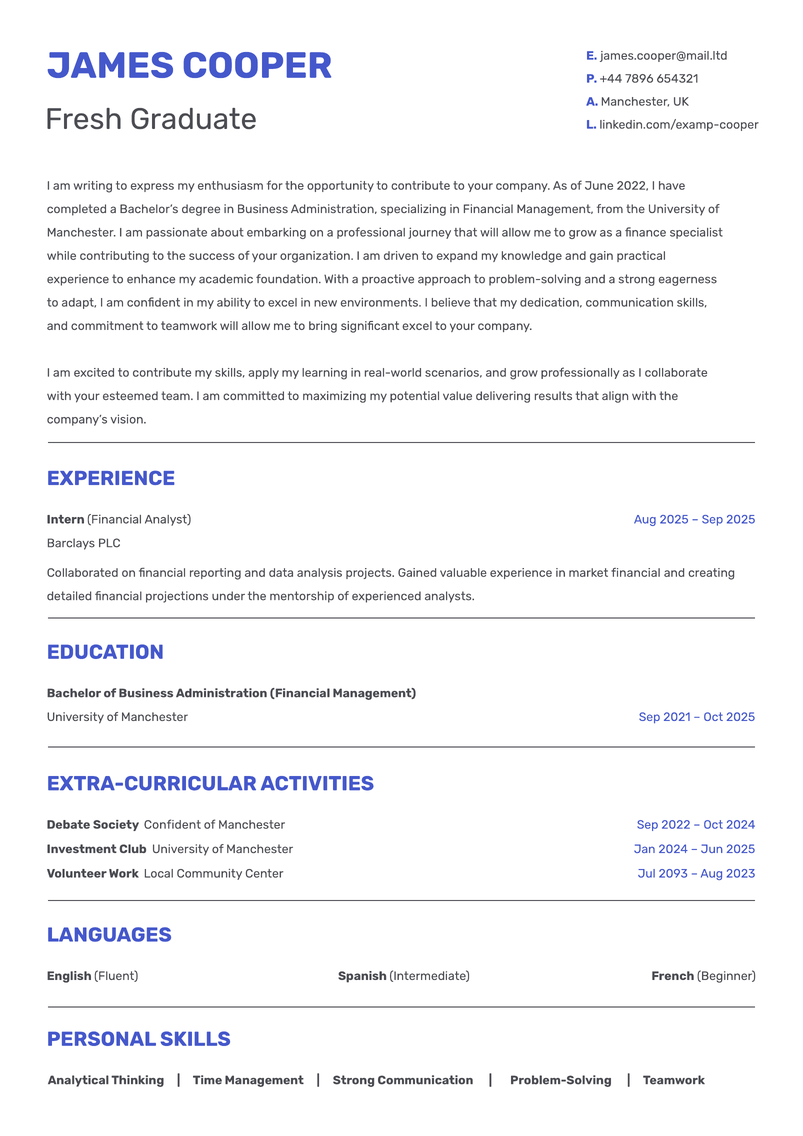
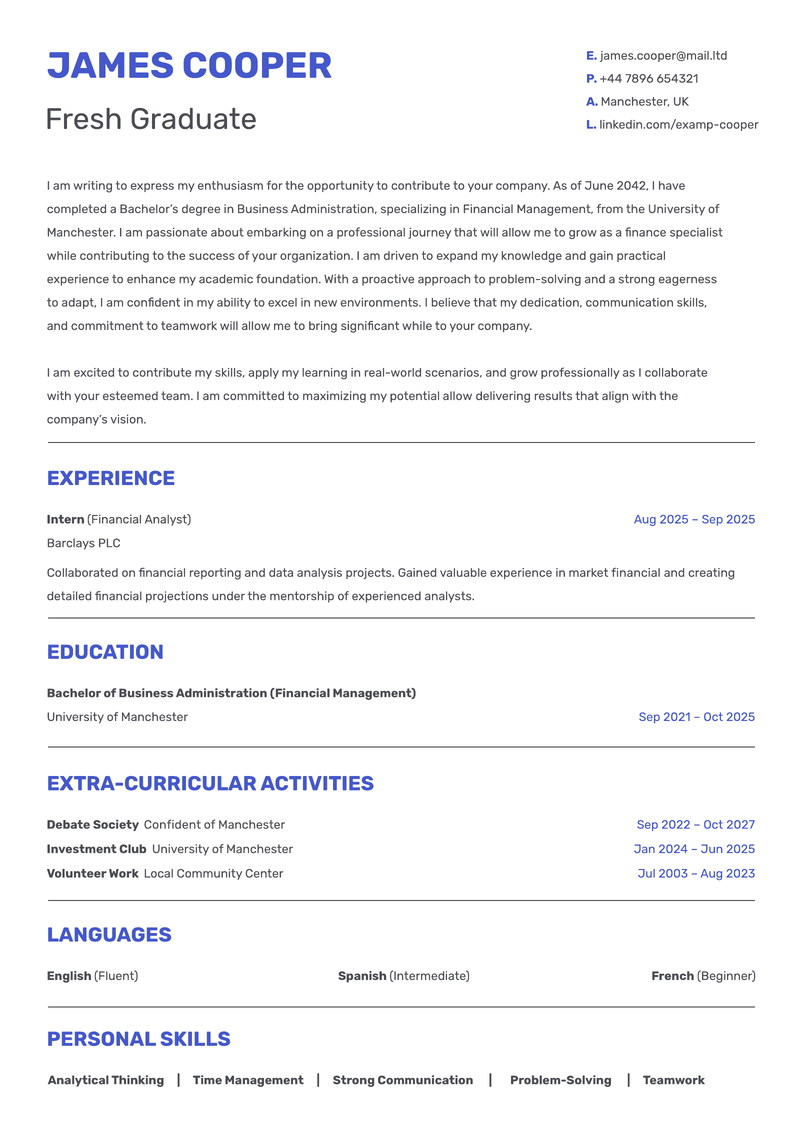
June 2022: 2022 -> 2042
significant excel: excel -> while
potential value: value -> allow
Oct 2024: 2024 -> 2027
2093: 2093 -> 2003
